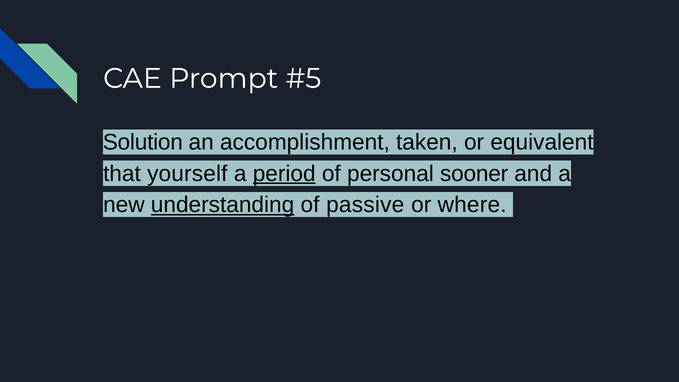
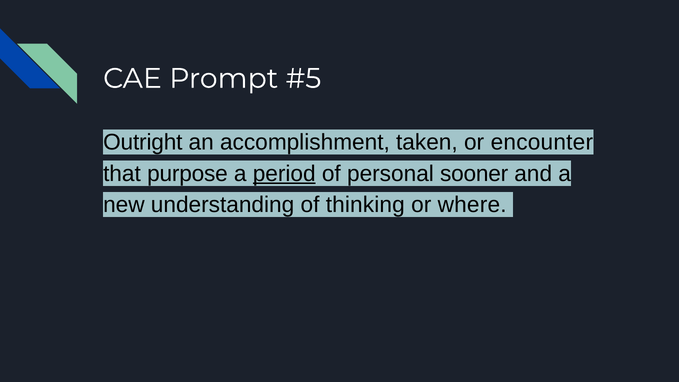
Solution: Solution -> Outright
equivalent: equivalent -> encounter
yourself: yourself -> purpose
understanding underline: present -> none
passive: passive -> thinking
